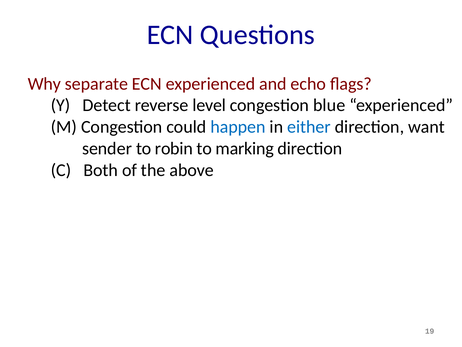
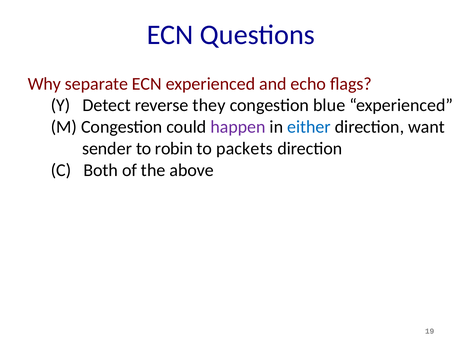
level: level -> they
happen colour: blue -> purple
marking: marking -> packets
